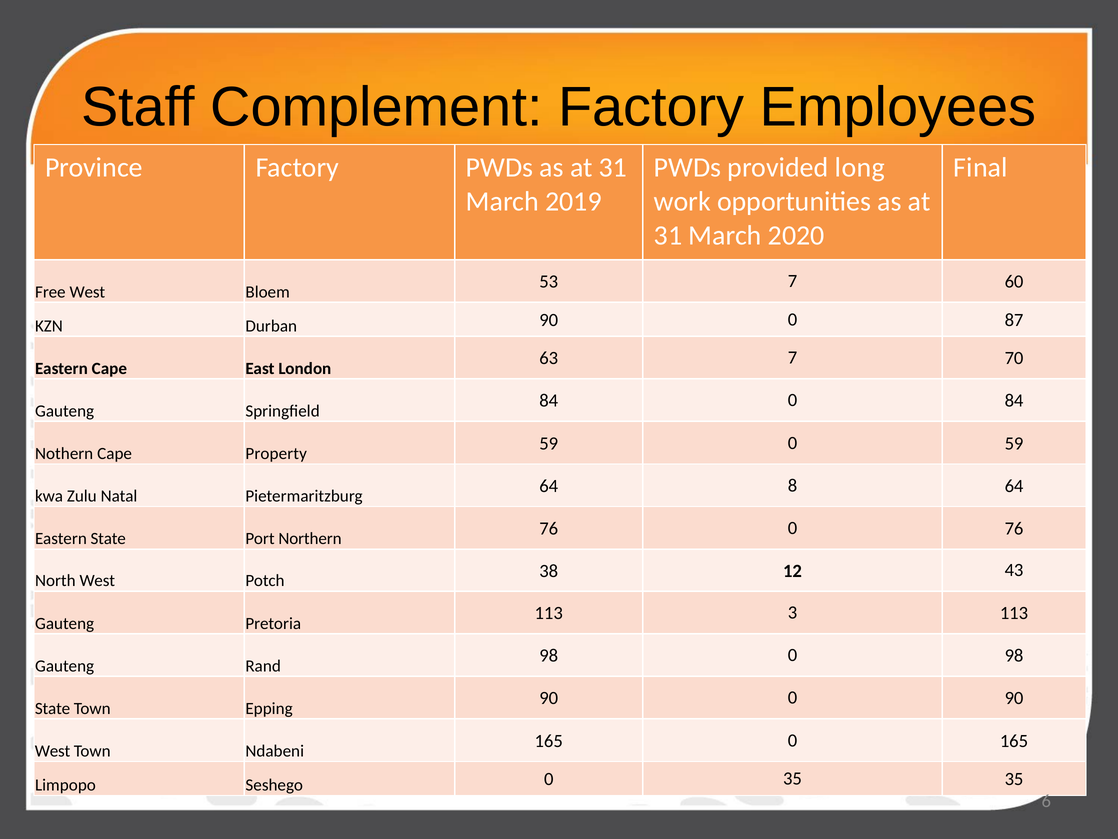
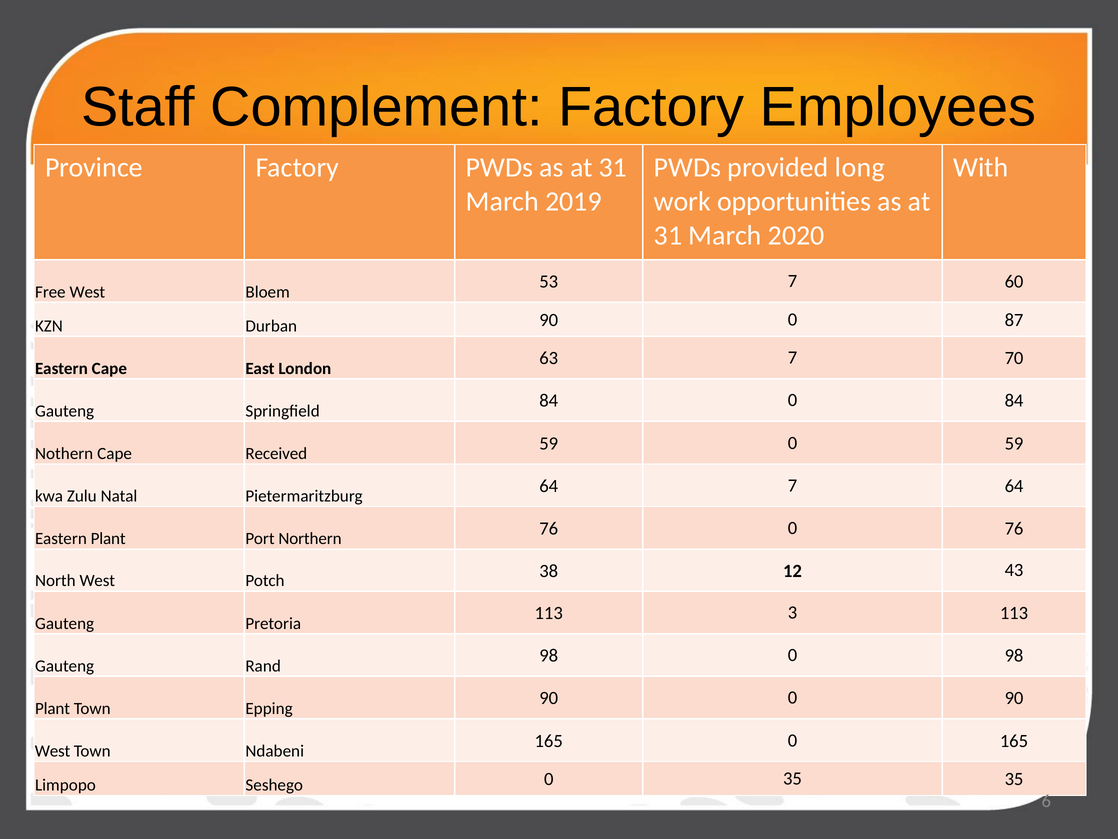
Final: Final -> With
Property: Property -> Received
64 8: 8 -> 7
Eastern State: State -> Plant
State at (53, 708): State -> Plant
